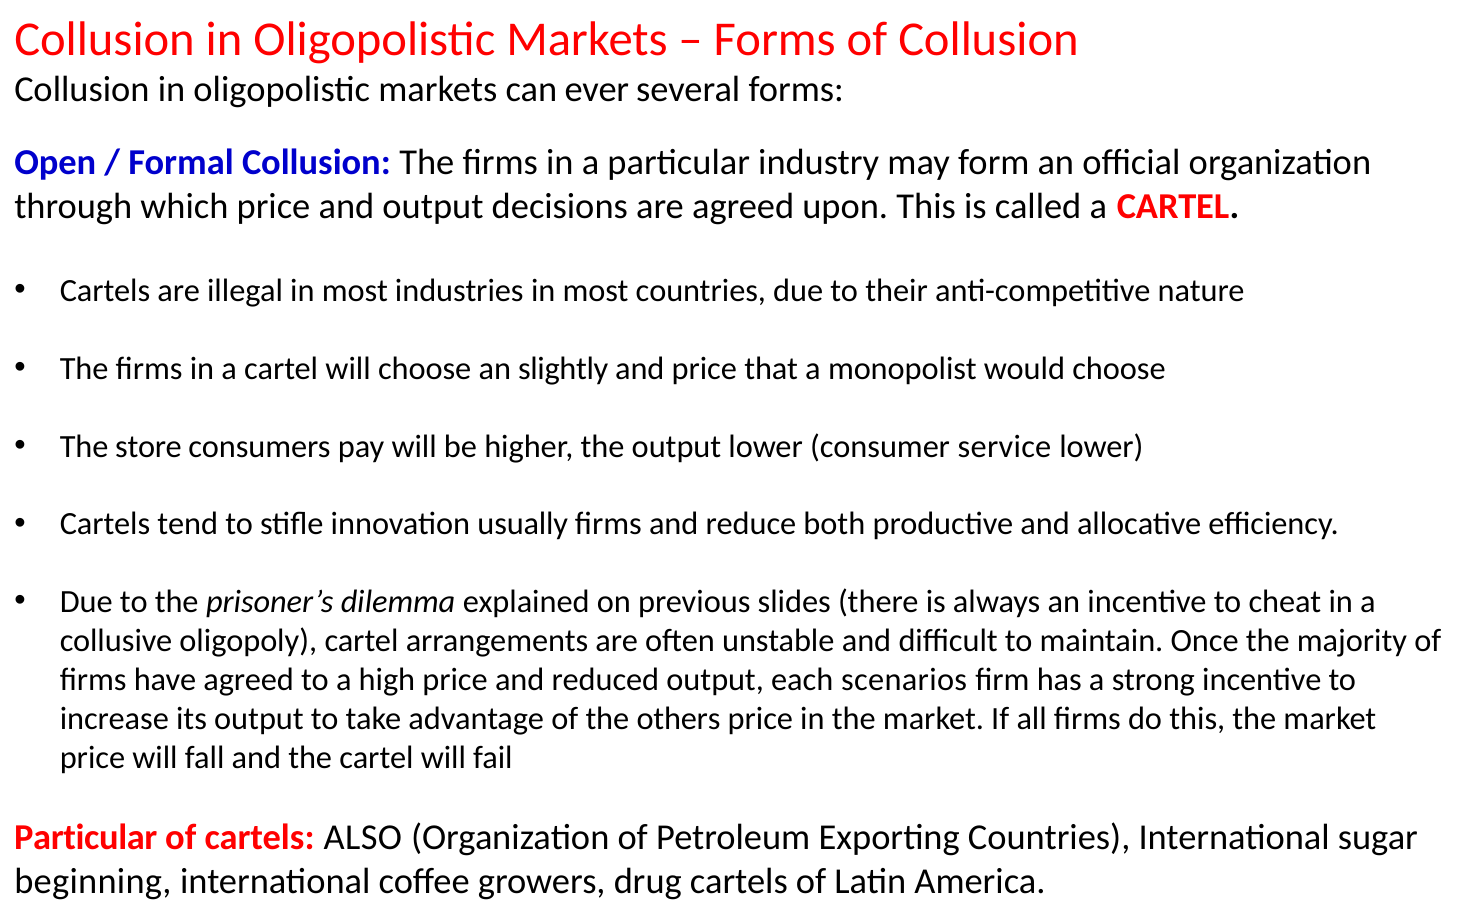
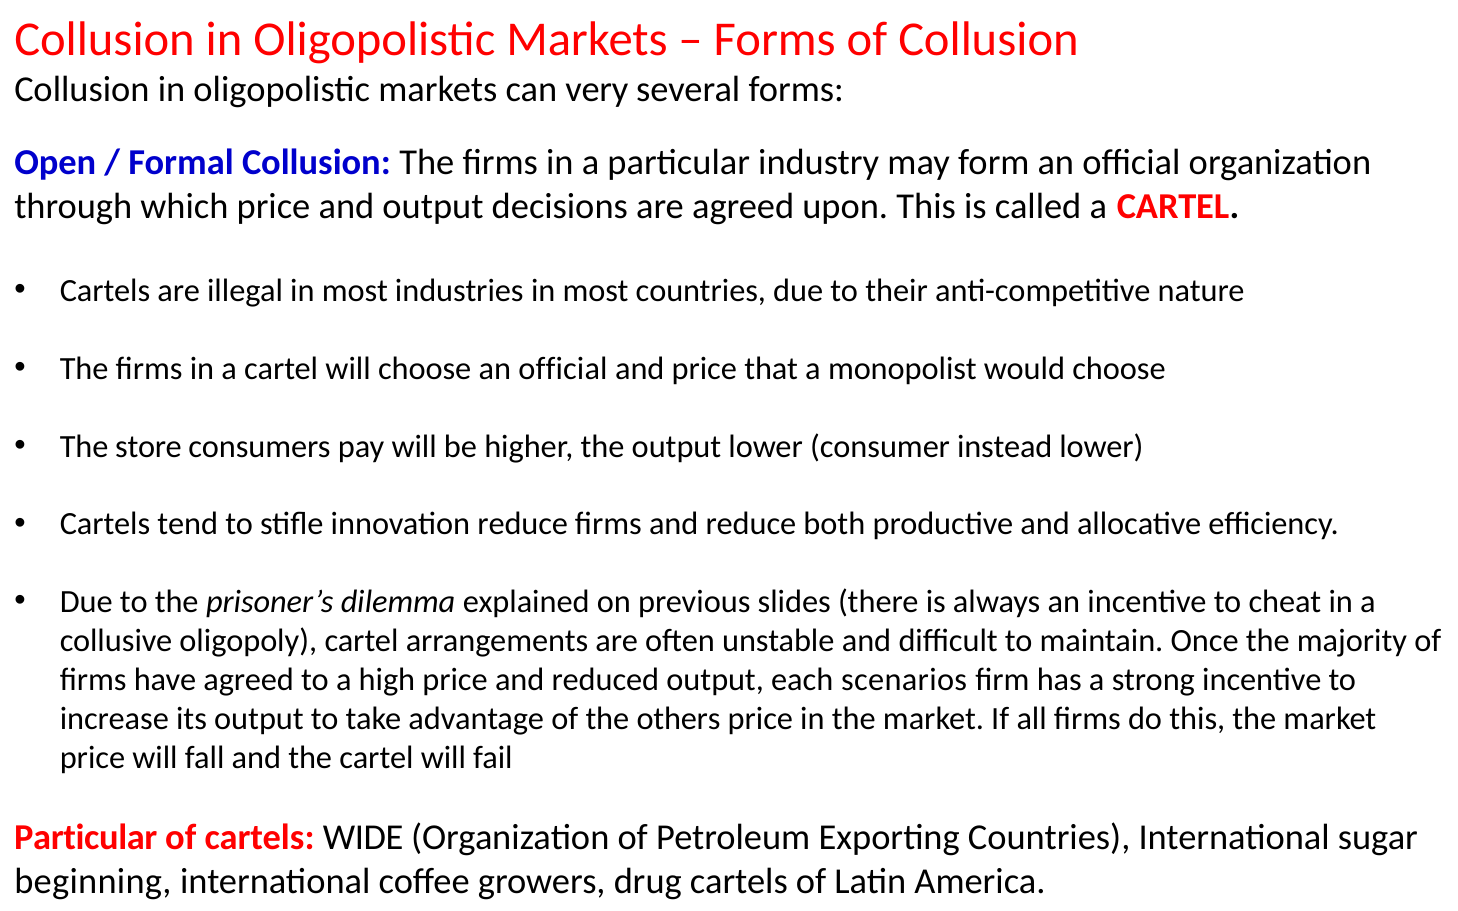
ever: ever -> very
choose an slightly: slightly -> official
service: service -> instead
innovation usually: usually -> reduce
ALSO: ALSO -> WIDE
